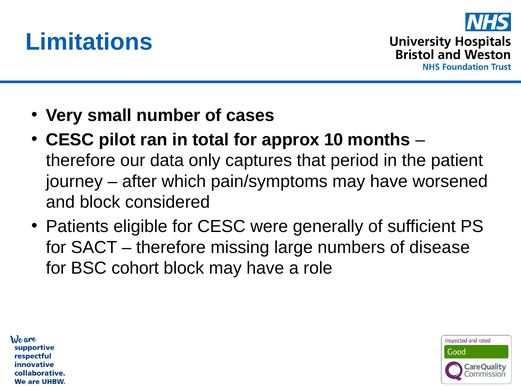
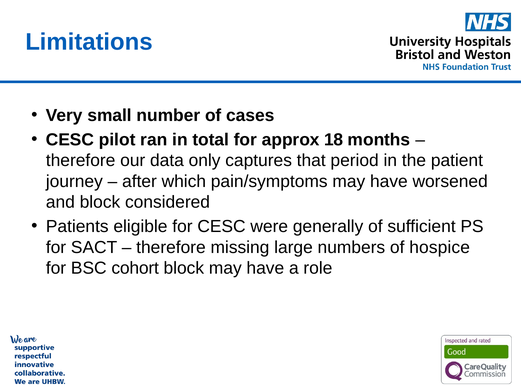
10: 10 -> 18
disease: disease -> hospice
